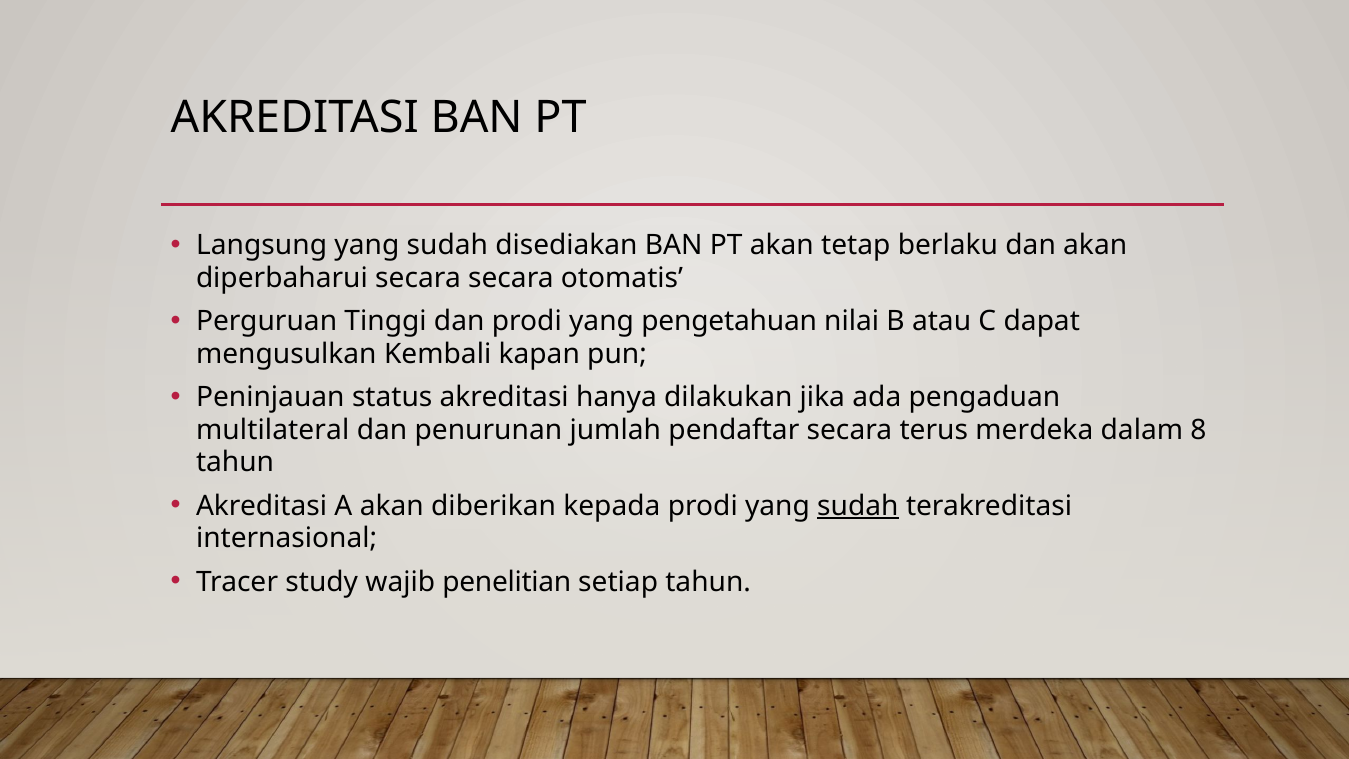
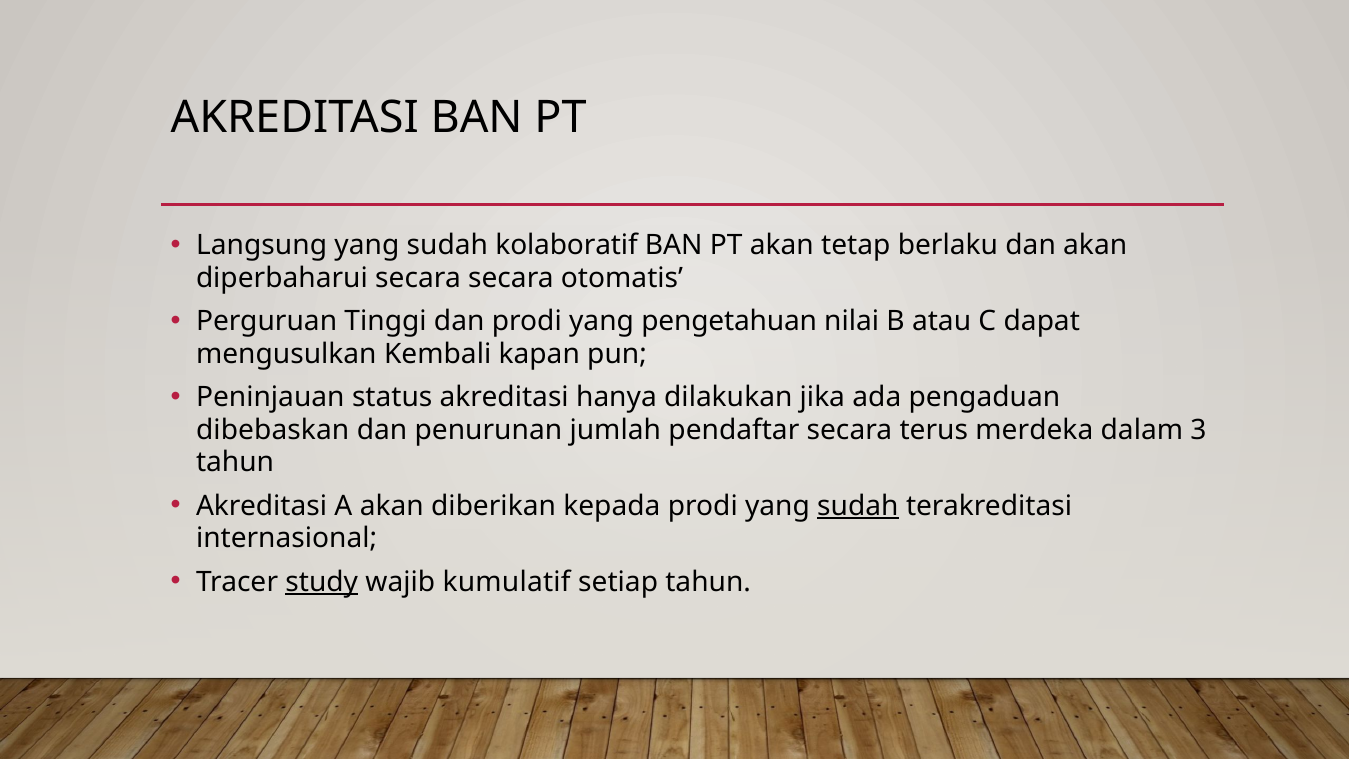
disediakan: disediakan -> kolaboratif
multilateral: multilateral -> dibebaskan
8: 8 -> 3
study underline: none -> present
penelitian: penelitian -> kumulatif
